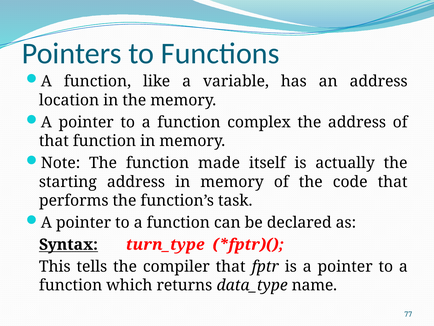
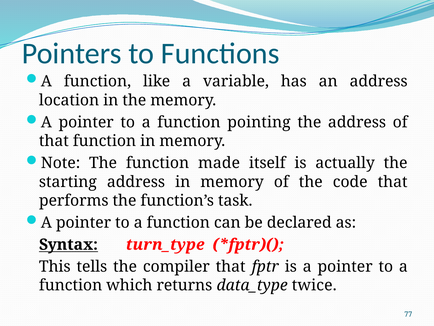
complex: complex -> pointing
name: name -> twice
